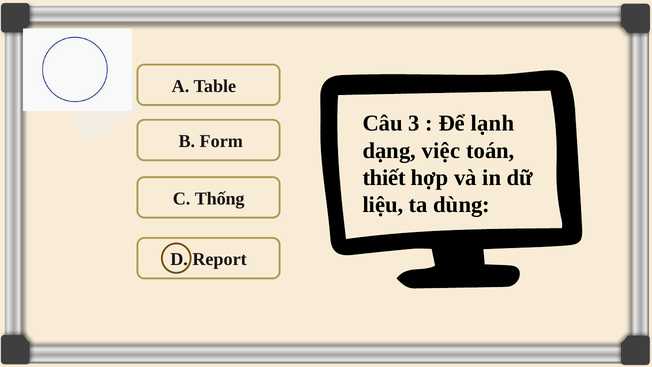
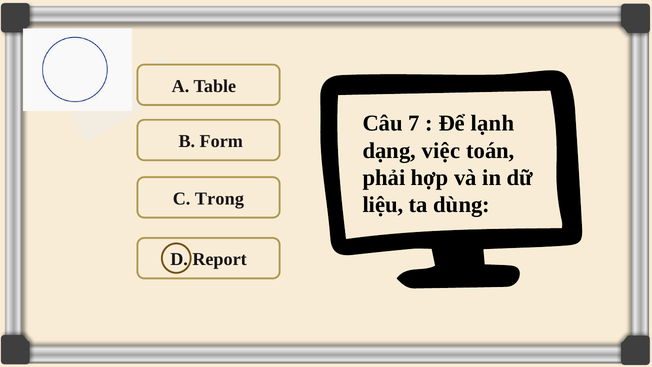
3: 3 -> 7
thiết: thiết -> phải
Thống: Thống -> Trong
